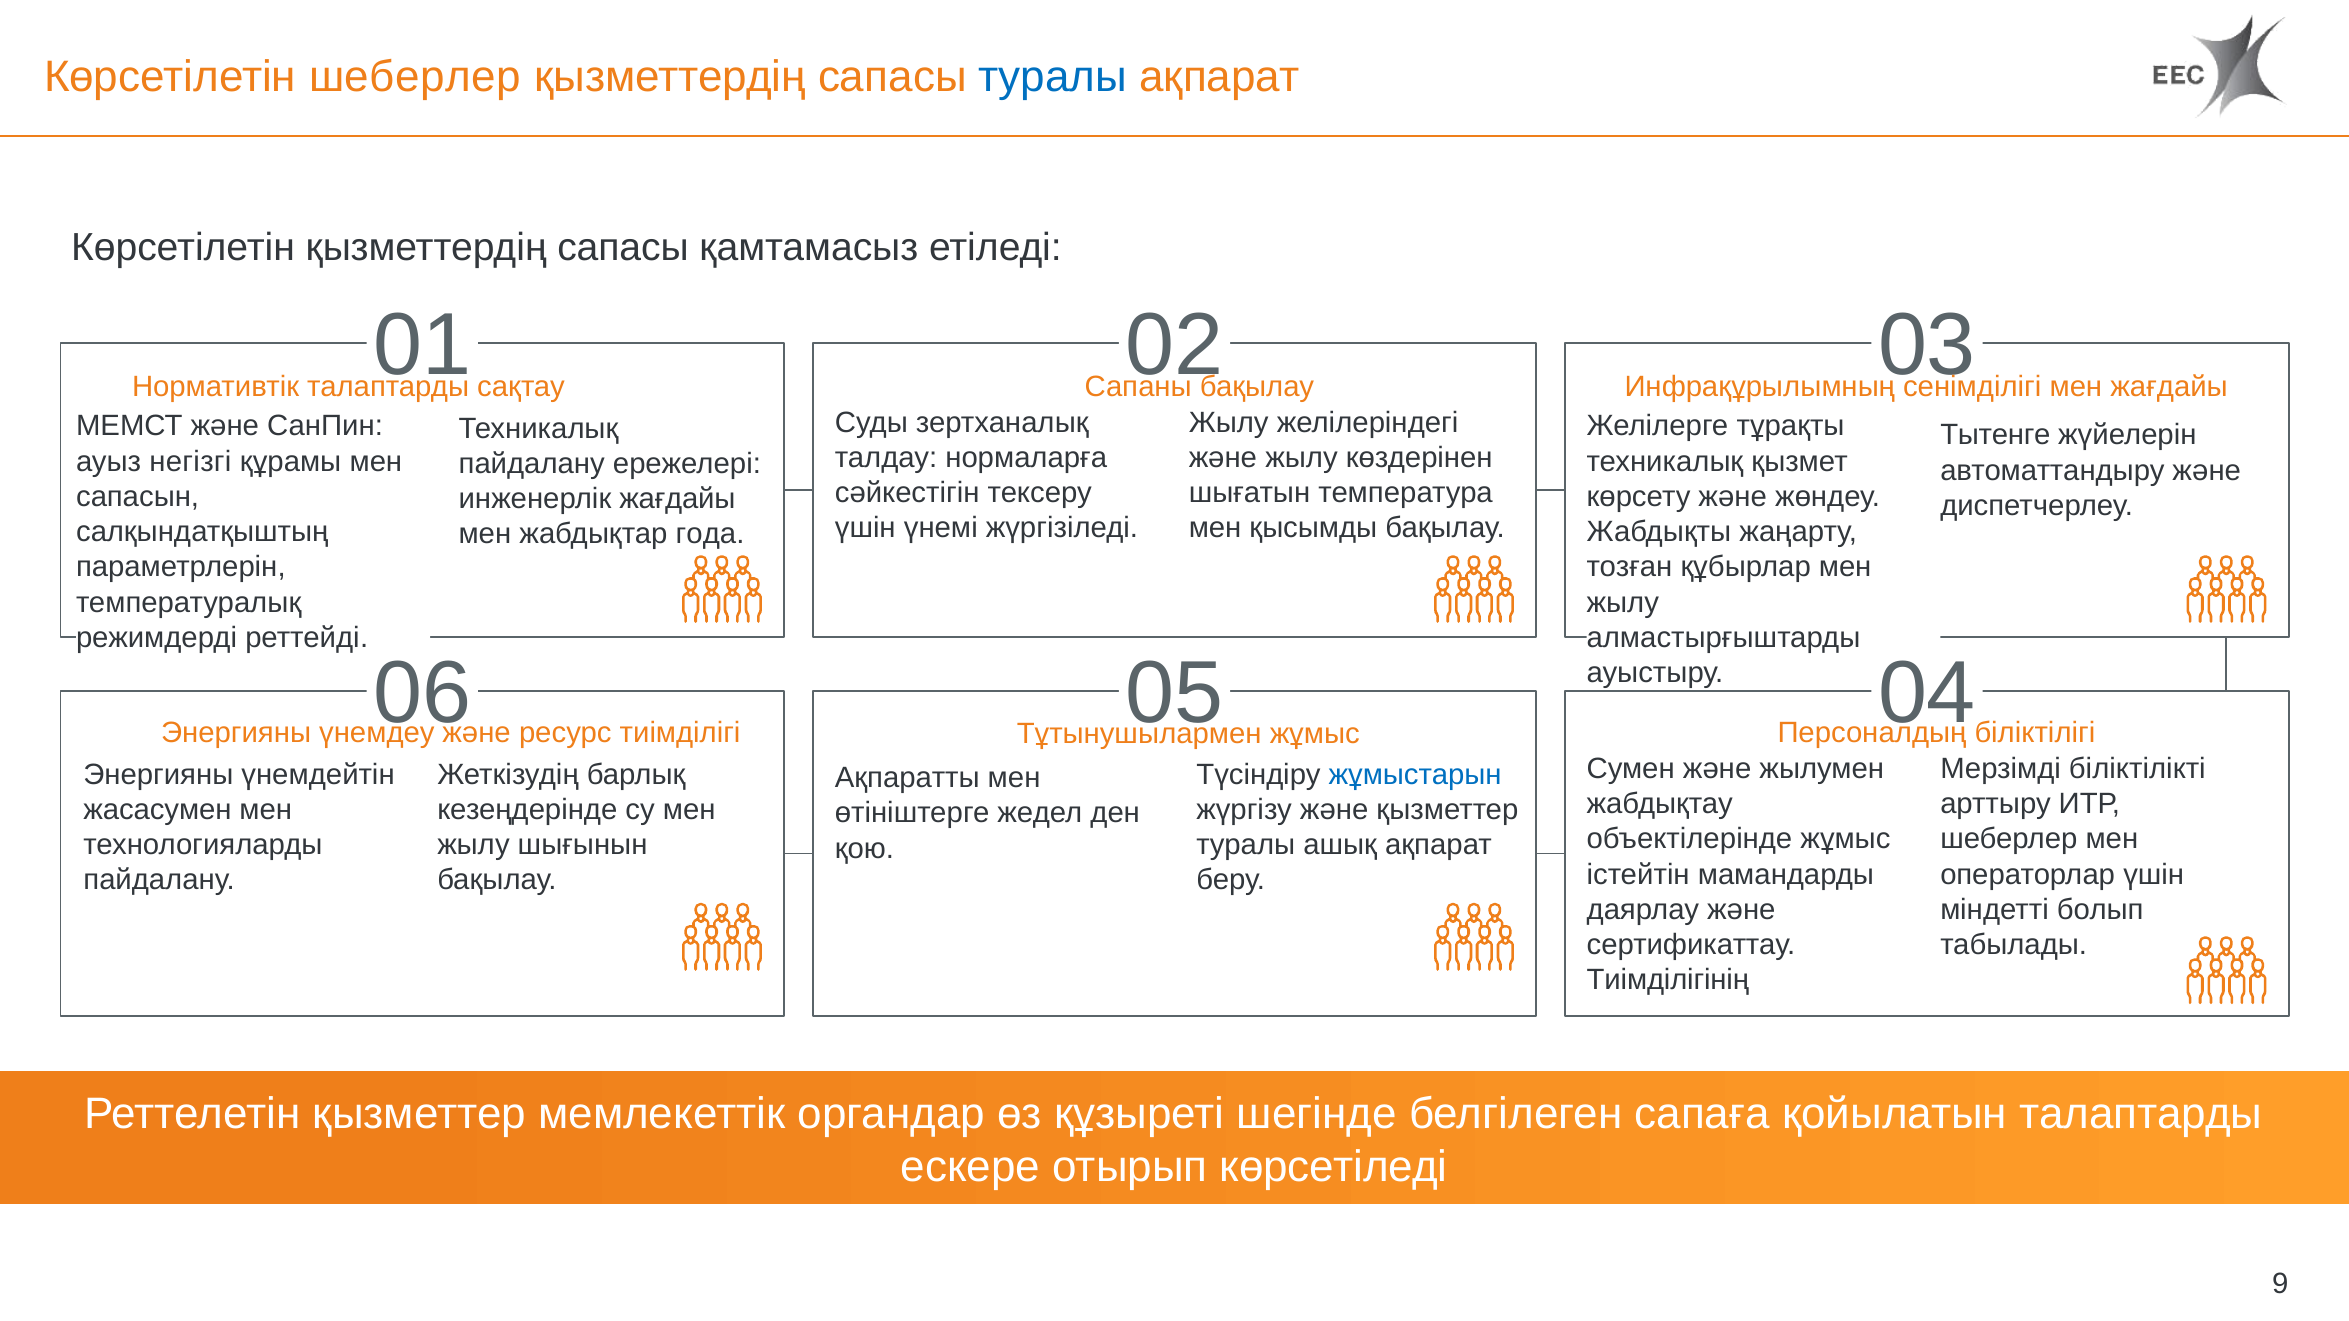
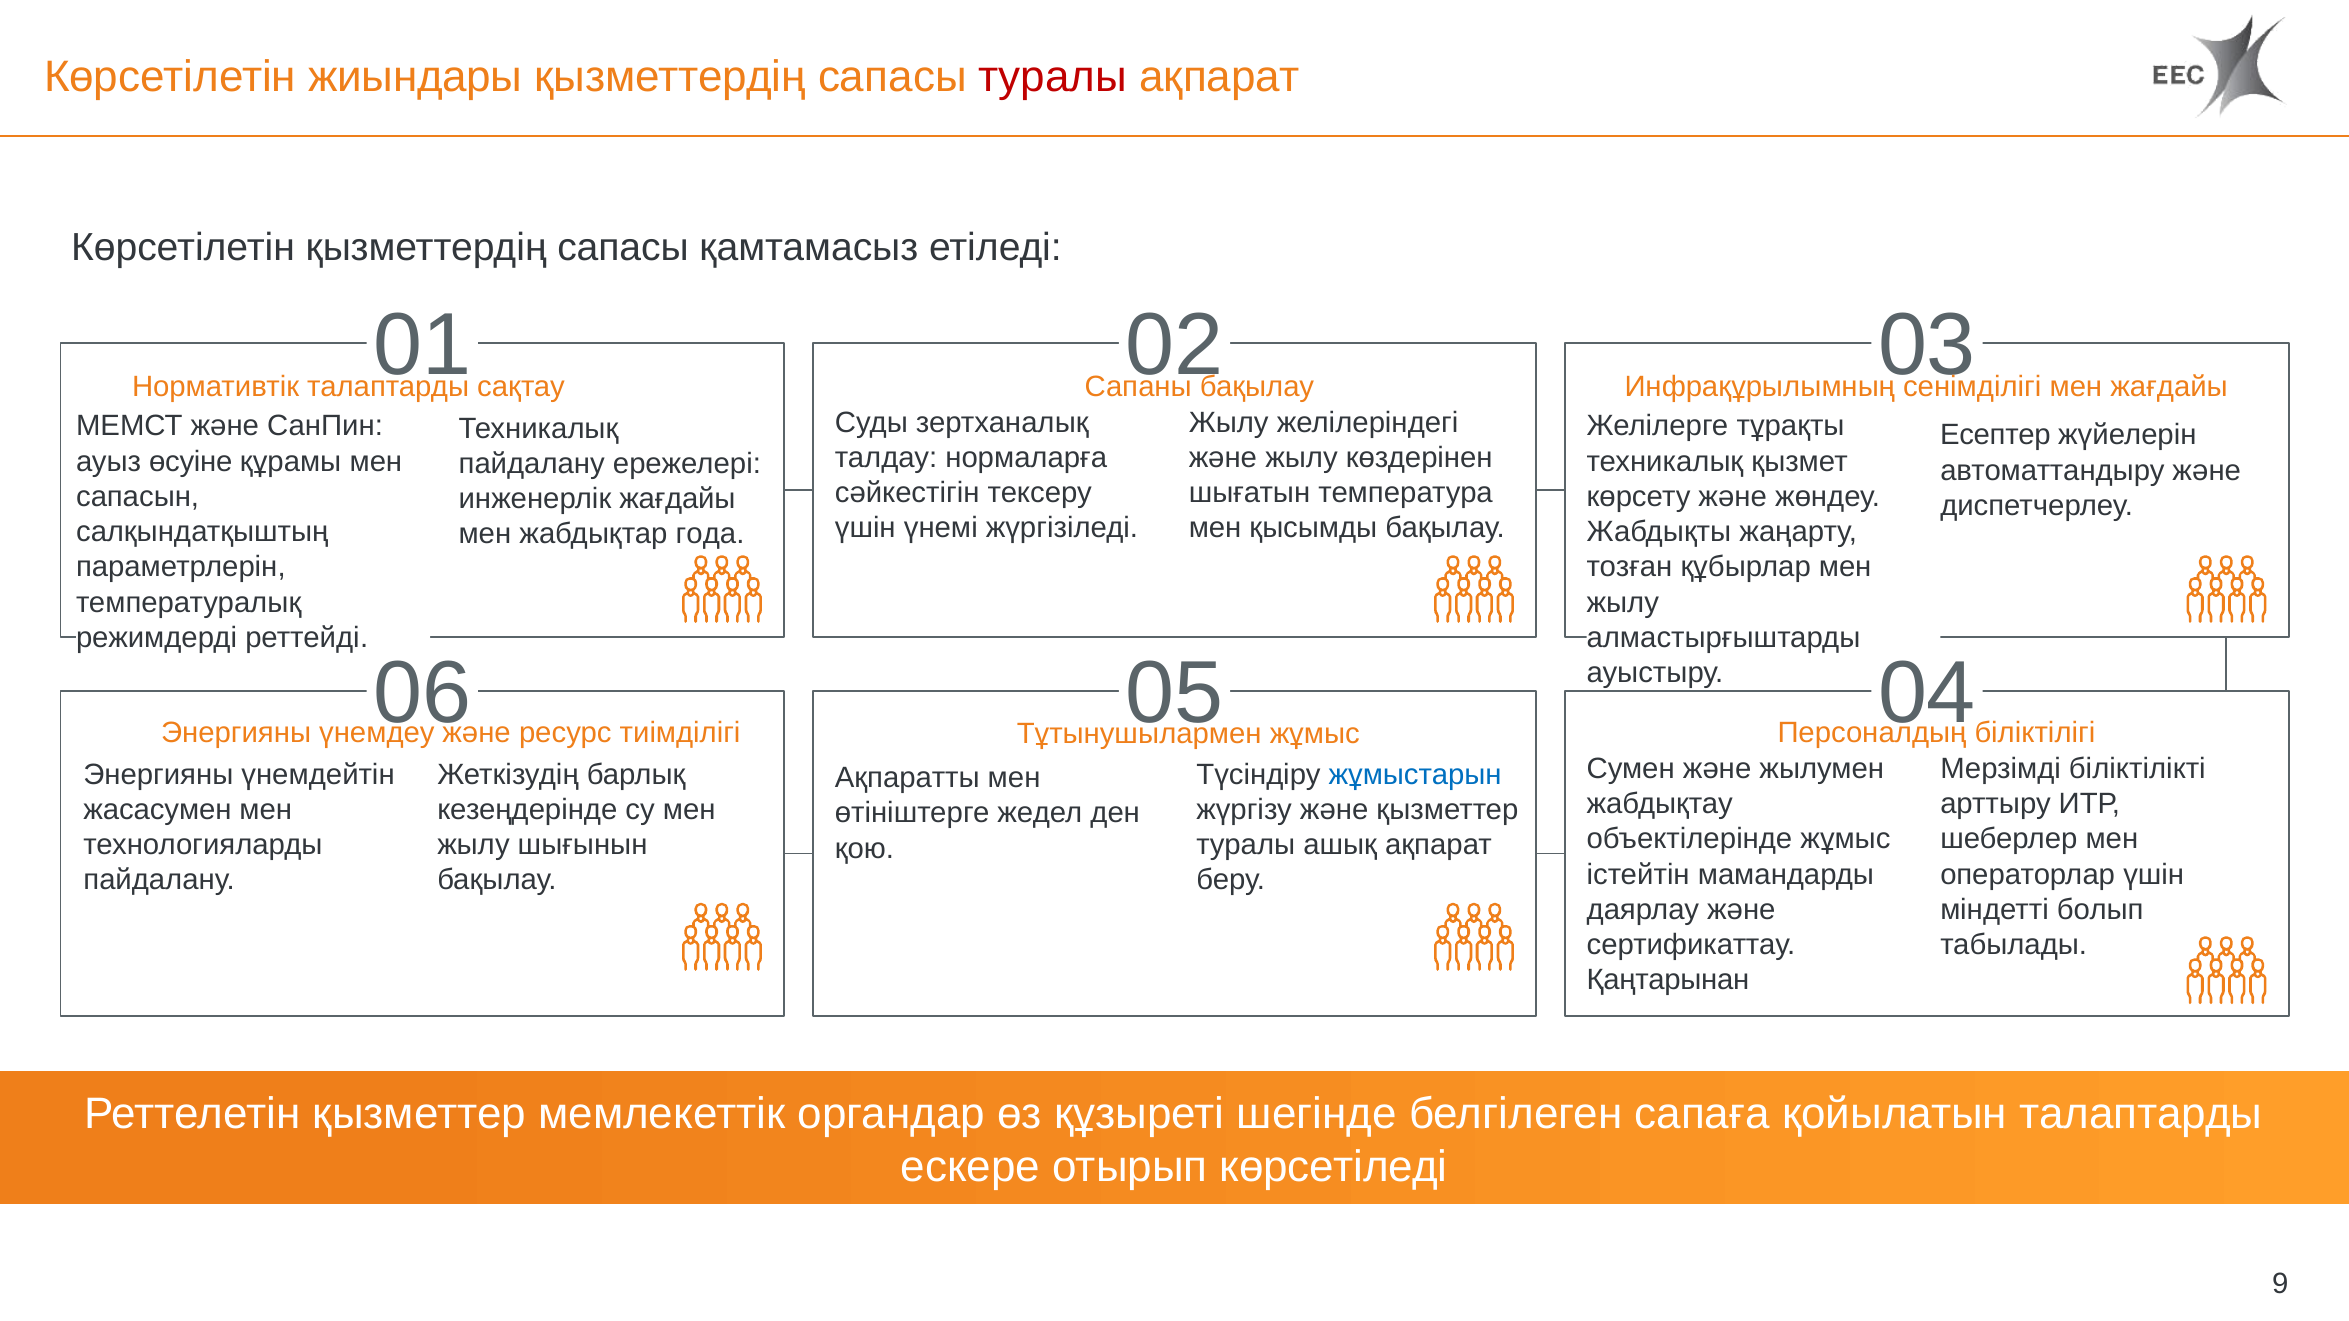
Көрсетілетін шеберлер: шеберлер -> жиындары
туралы at (1053, 77) colour: blue -> red
Тытенге: Тытенге -> Есептер
негізгі: негізгі -> өсуіне
Тиімділігінің: Тиімділігінің -> Қаңтарынан
